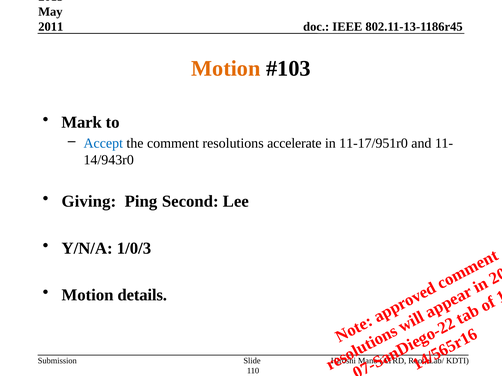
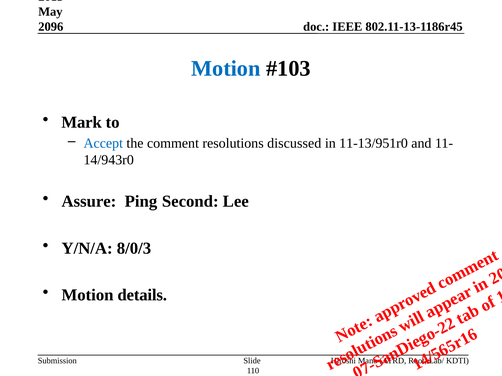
2011: 2011 -> 2096
Motion at (226, 68) colour: orange -> blue
accelerate: accelerate -> discussed
11-17/951r0: 11-17/951r0 -> 11-13/951r0
Giving: Giving -> Assure
1/0/3: 1/0/3 -> 8/0/3
